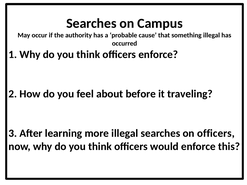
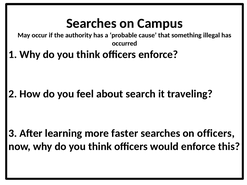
before: before -> search
more illegal: illegal -> faster
